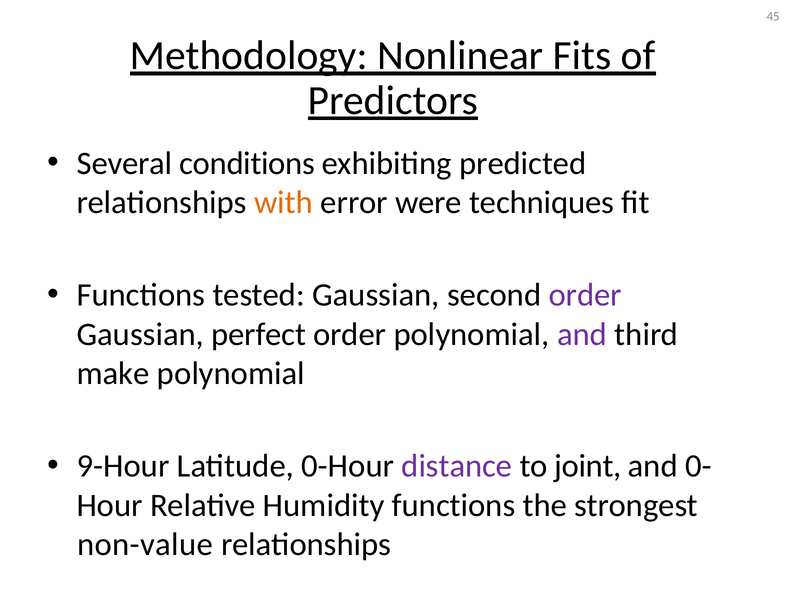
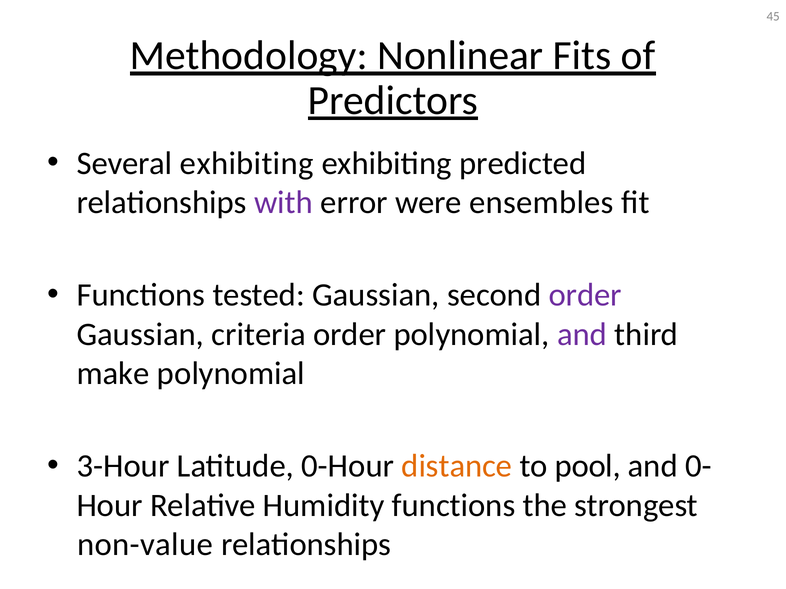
Several conditions: conditions -> exhibiting
with colour: orange -> purple
techniques: techniques -> ensembles
perfect: perfect -> criteria
9-Hour: 9-Hour -> 3-Hour
distance colour: purple -> orange
joint: joint -> pool
